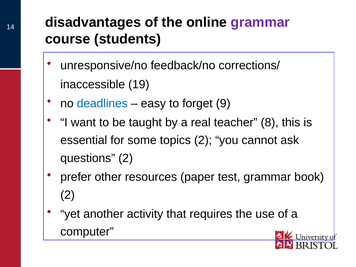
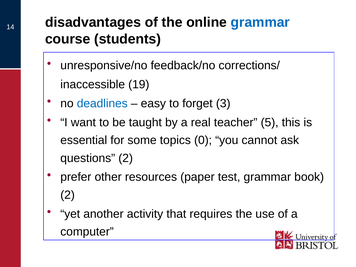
grammar at (260, 22) colour: purple -> blue
9: 9 -> 3
8: 8 -> 5
topics 2: 2 -> 0
